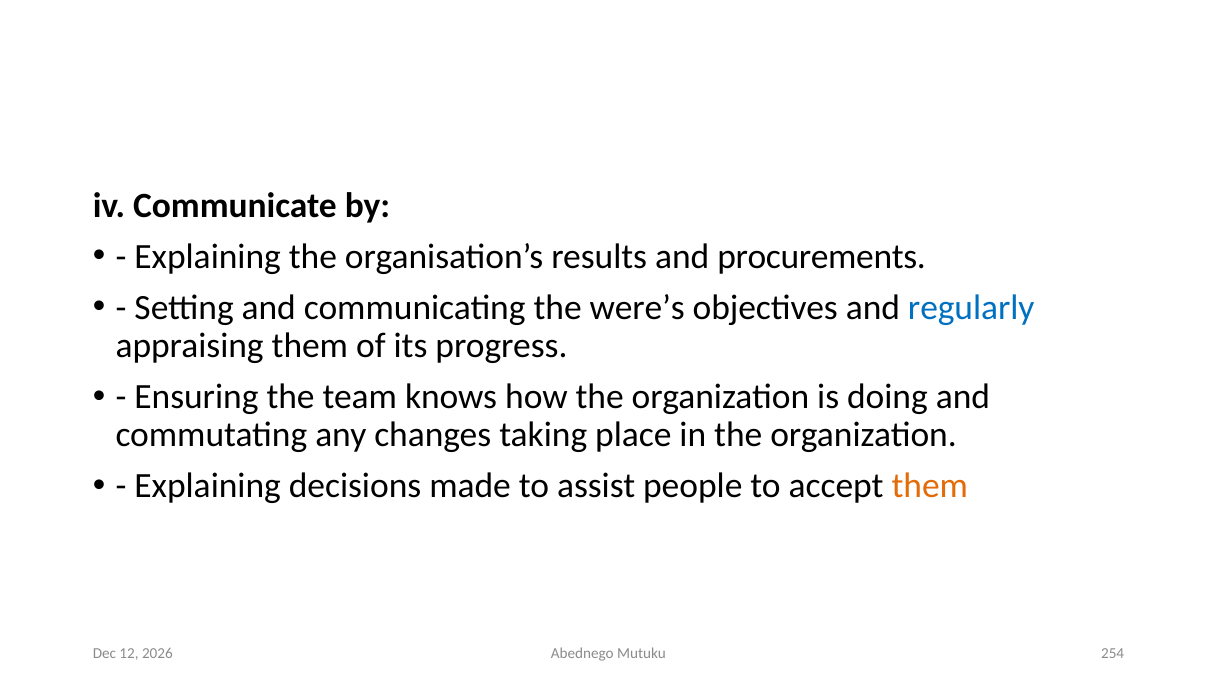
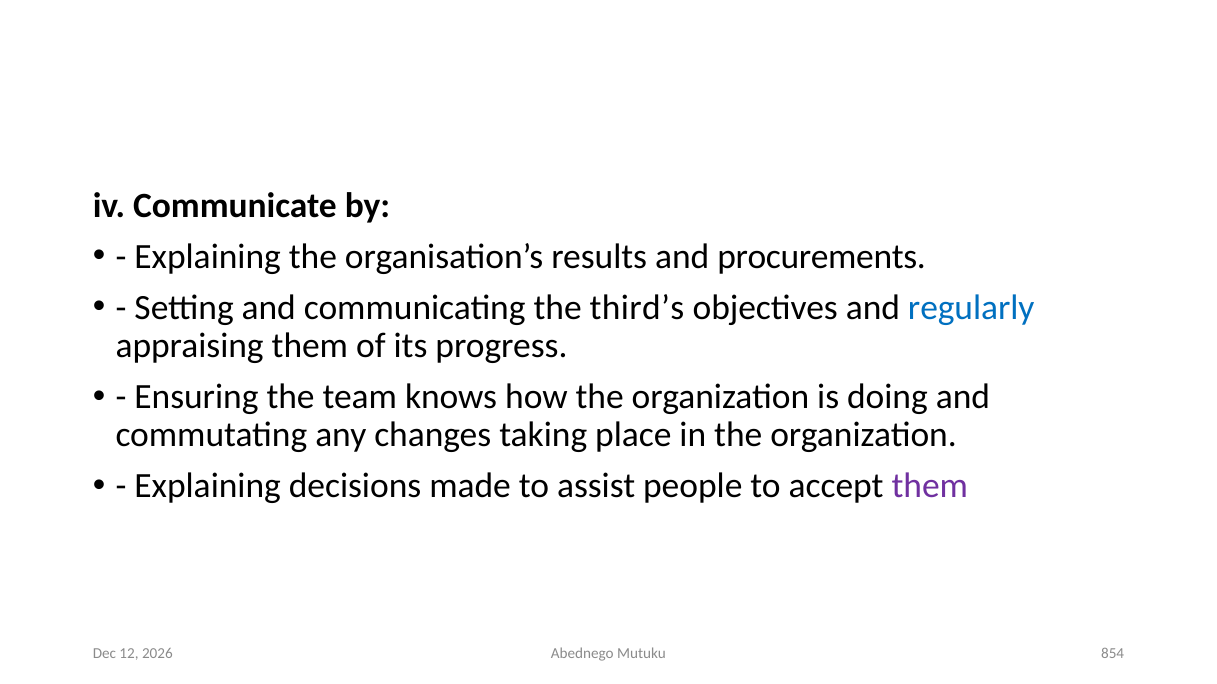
were’s: were’s -> third’s
them at (930, 487) colour: orange -> purple
254: 254 -> 854
